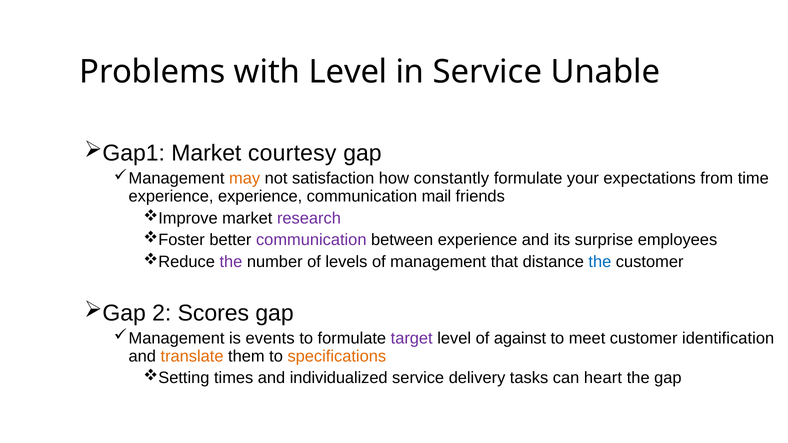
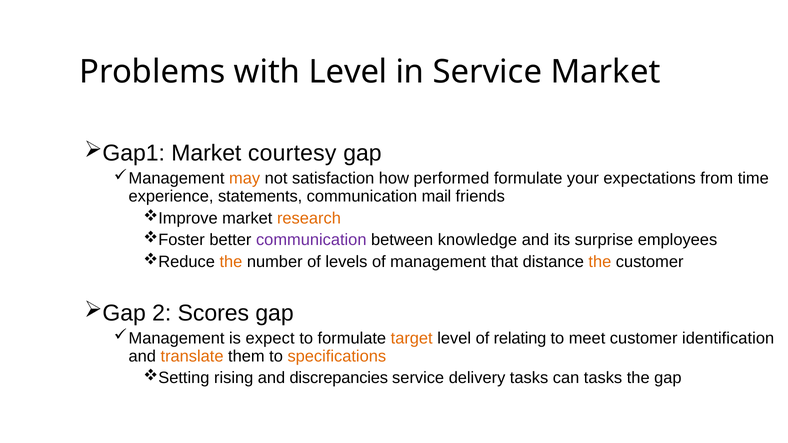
Service Unable: Unable -> Market
constantly: constantly -> performed
experience experience: experience -> statements
research colour: purple -> orange
between experience: experience -> knowledge
the at (231, 262) colour: purple -> orange
the at (600, 262) colour: blue -> orange
events: events -> expect
target colour: purple -> orange
against: against -> relating
times: times -> rising
individualized: individualized -> discrepancies
can heart: heart -> tasks
